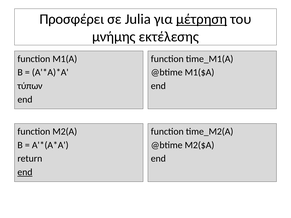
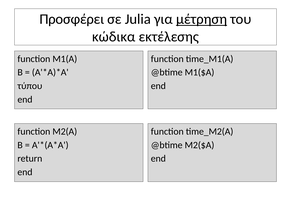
μνήμης: μνήμης -> κώδικα
τύπων: τύπων -> τύπου
end at (25, 172) underline: present -> none
